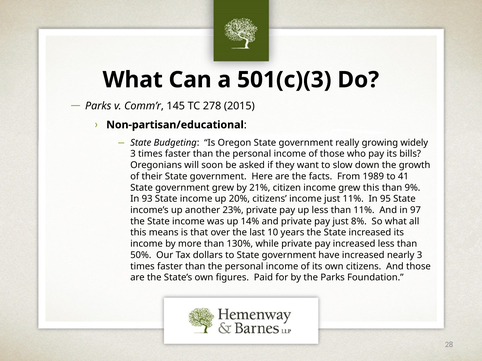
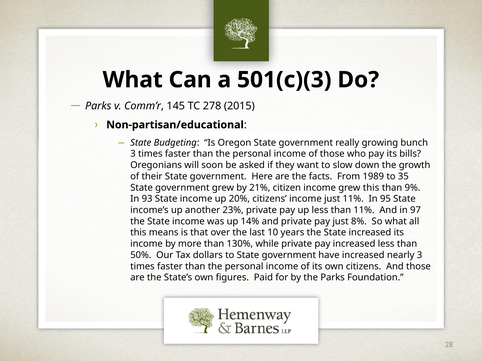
widely: widely -> bunch
41: 41 -> 35
